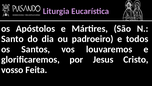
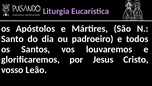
Feita: Feita -> Leão
